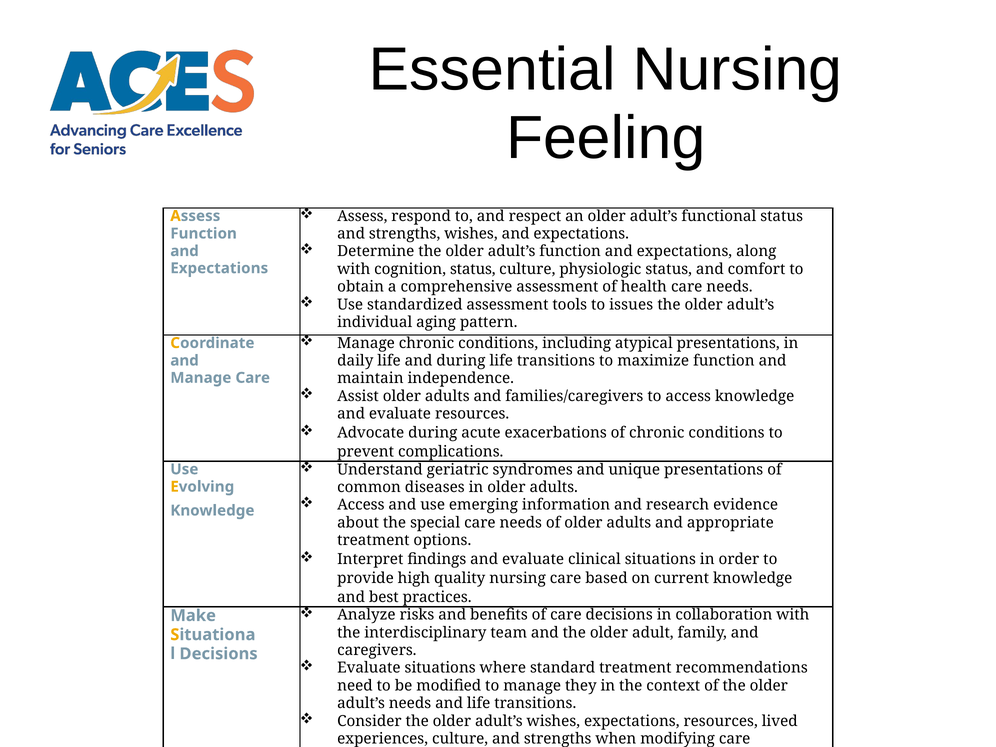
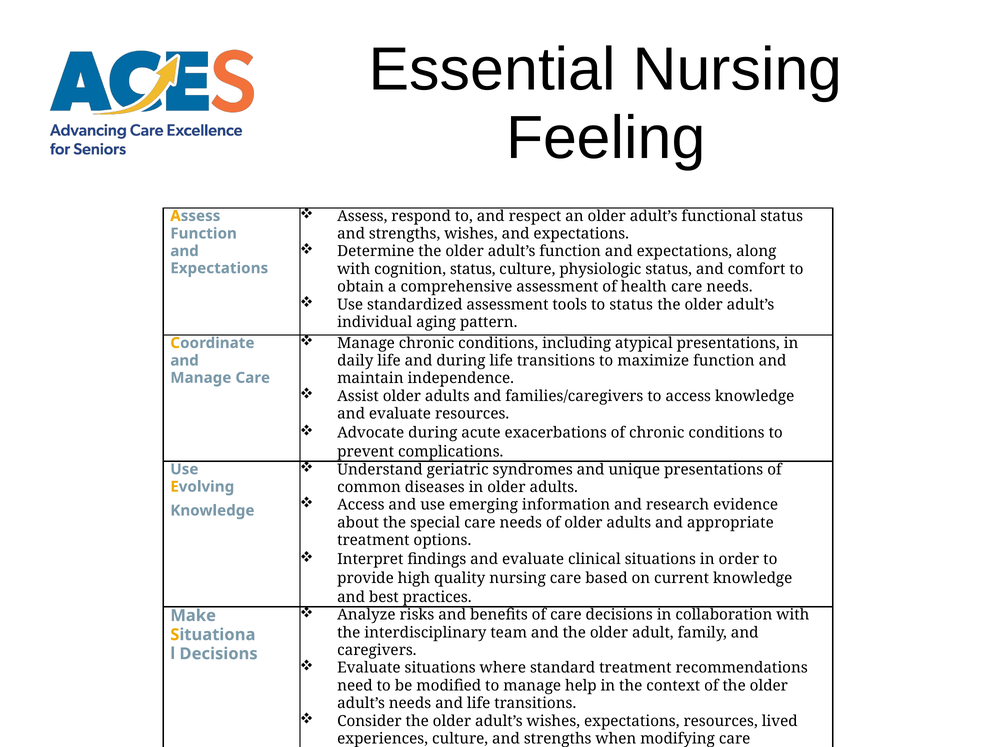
to issues: issues -> status
they: they -> help
